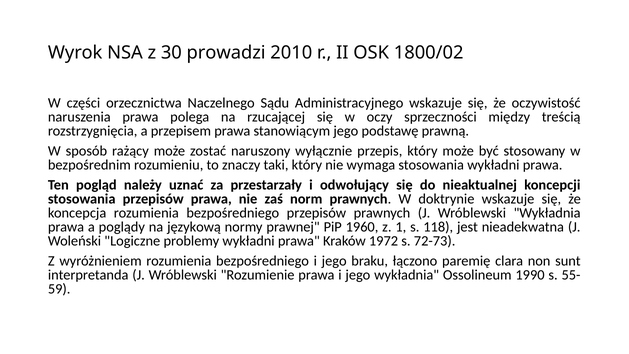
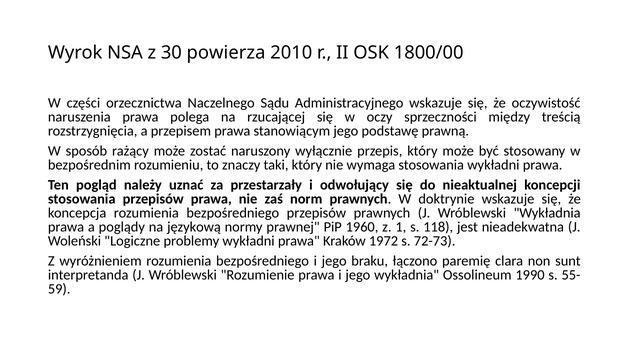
prowadzi: prowadzi -> powierza
1800/02: 1800/02 -> 1800/00
